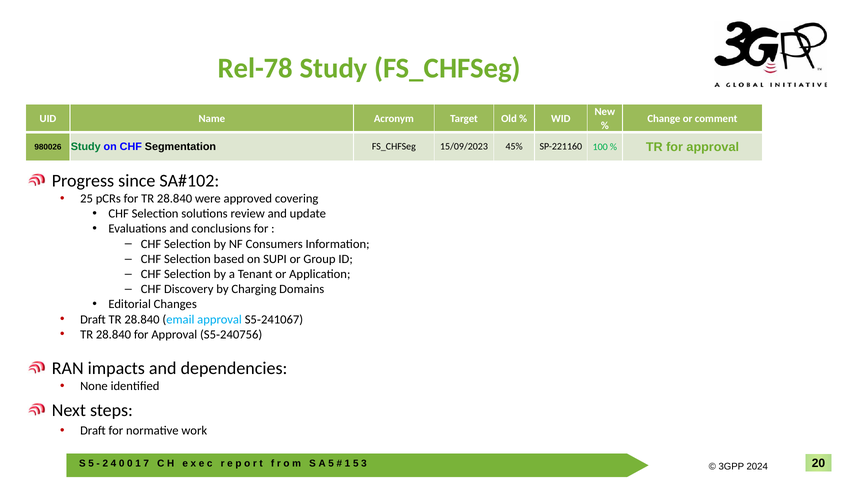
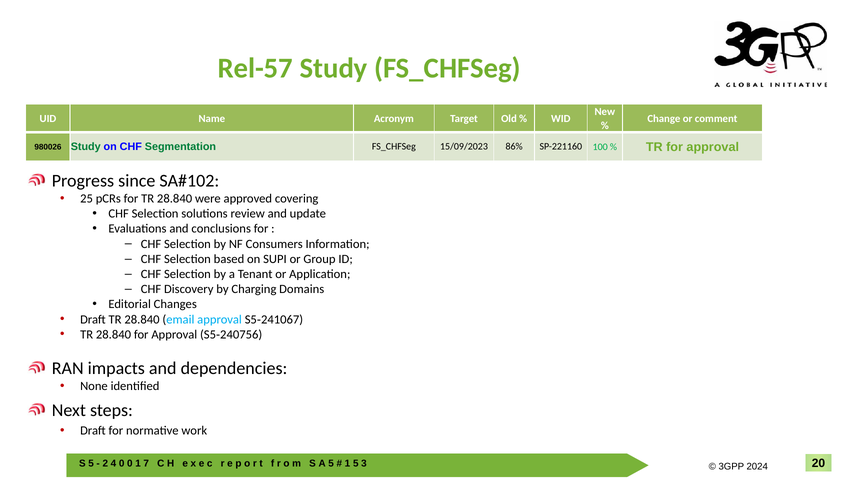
Rel-78: Rel-78 -> Rel-57
Segmentation colour: black -> green
45%: 45% -> 86%
